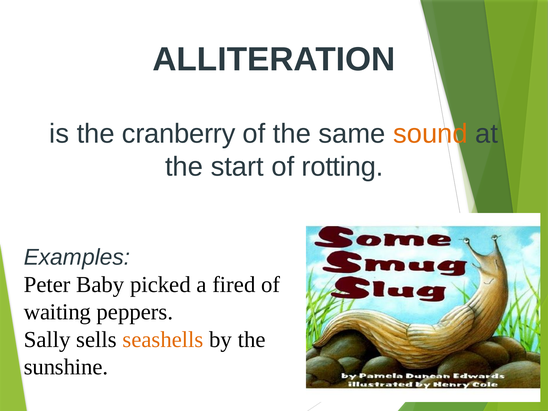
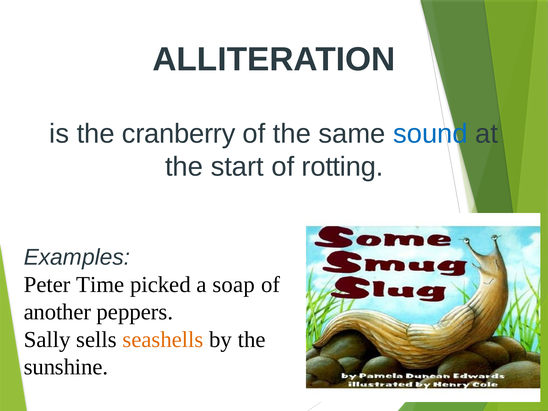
sound colour: orange -> blue
Baby: Baby -> Time
fired: fired -> soap
waiting: waiting -> another
